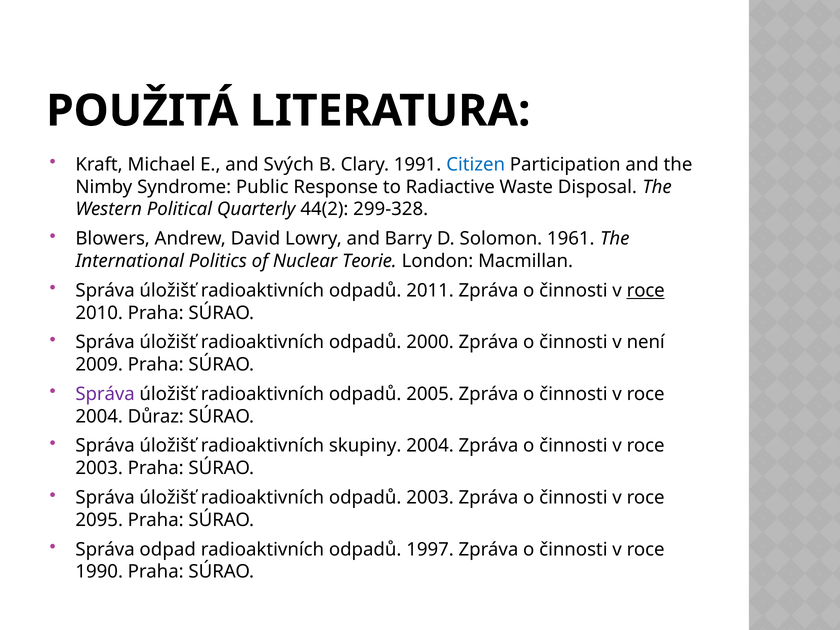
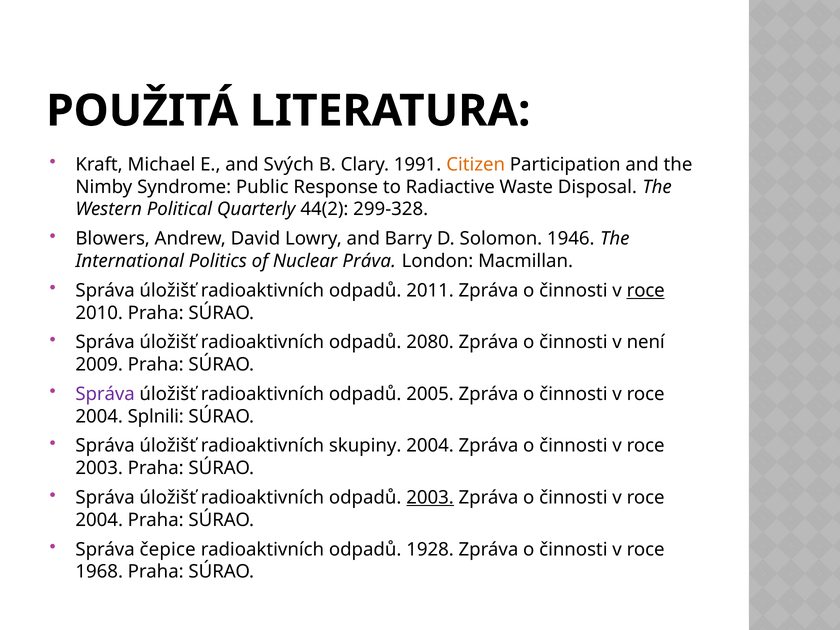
Citizen colour: blue -> orange
1961: 1961 -> 1946
Teorie: Teorie -> Práva
2000: 2000 -> 2080
Důraz: Důraz -> Splnili
2003 at (430, 498) underline: none -> present
2095 at (99, 520): 2095 -> 2004
odpad: odpad -> čepice
1997: 1997 -> 1928
1990: 1990 -> 1968
